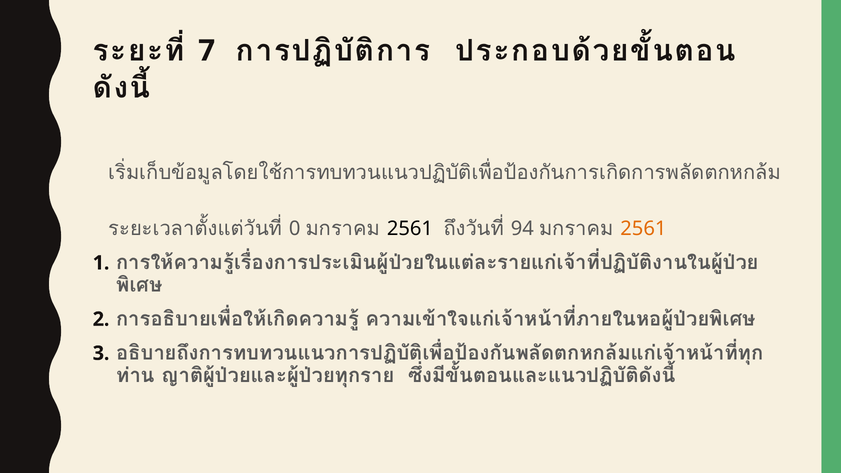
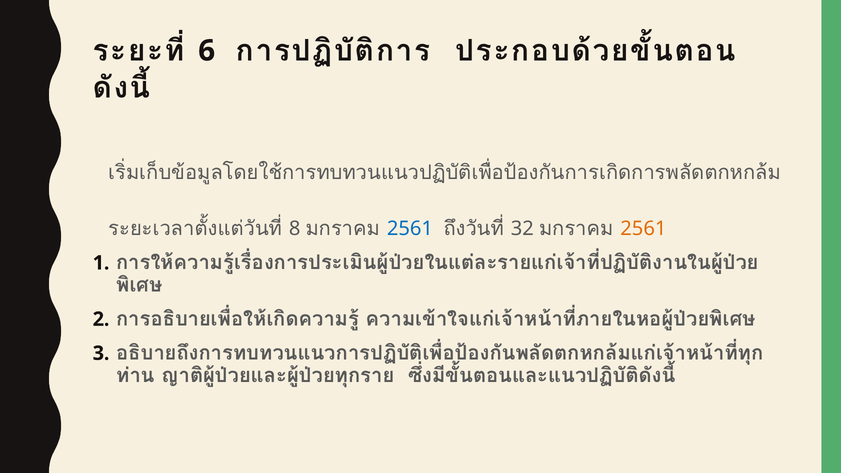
7: 7 -> 6
0: 0 -> 8
2561 at (410, 229) colour: black -> blue
94: 94 -> 32
